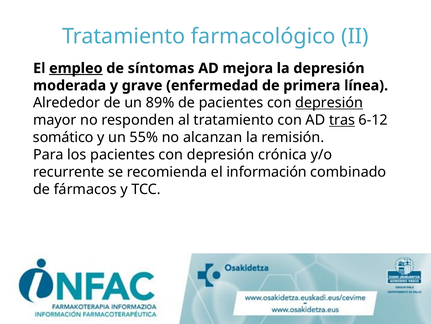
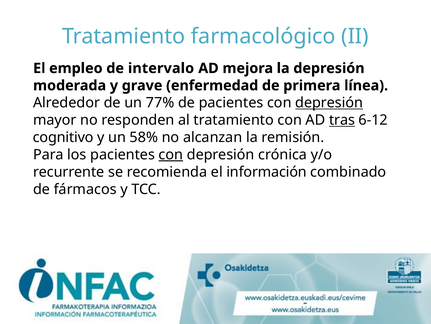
empleo underline: present -> none
síntomas: síntomas -> intervalo
89%: 89% -> 77%
somático: somático -> cognitivo
55%: 55% -> 58%
con at (171, 154) underline: none -> present
